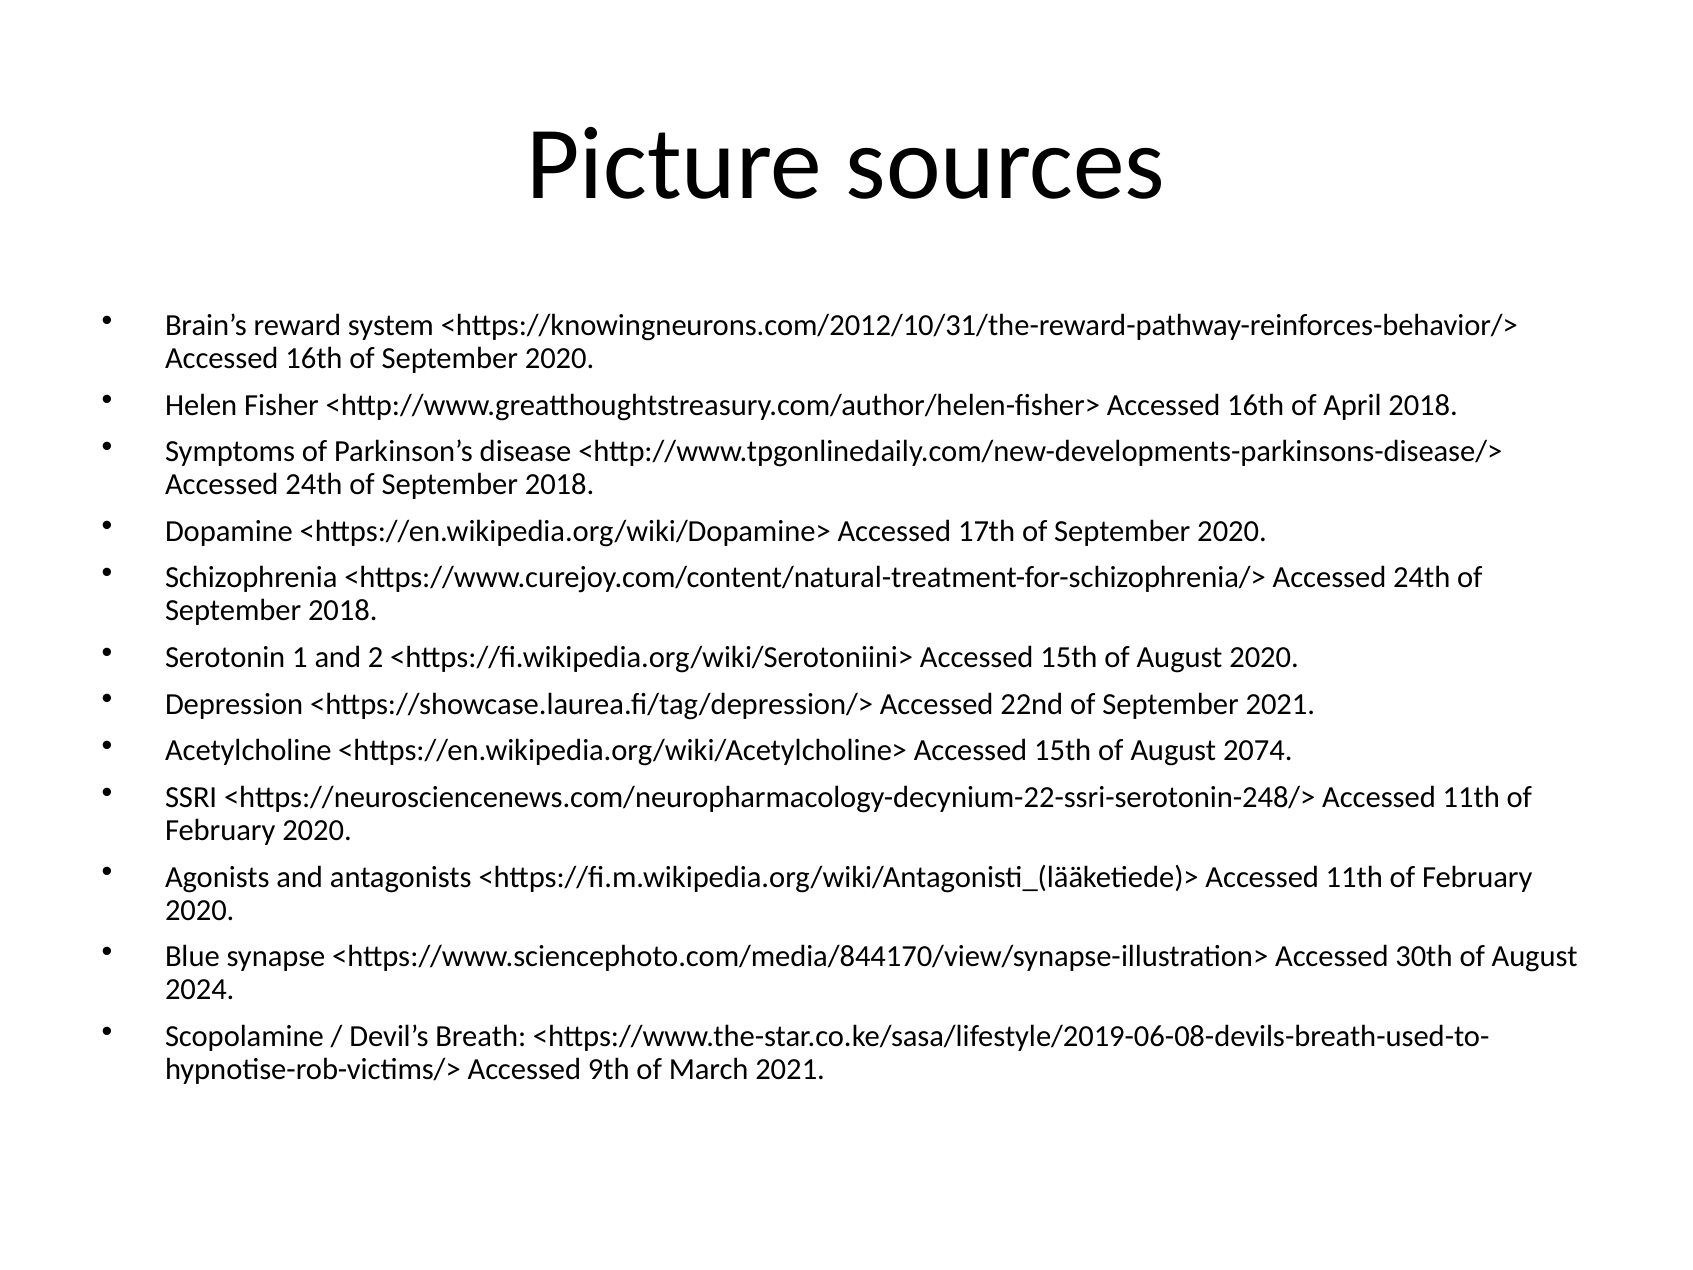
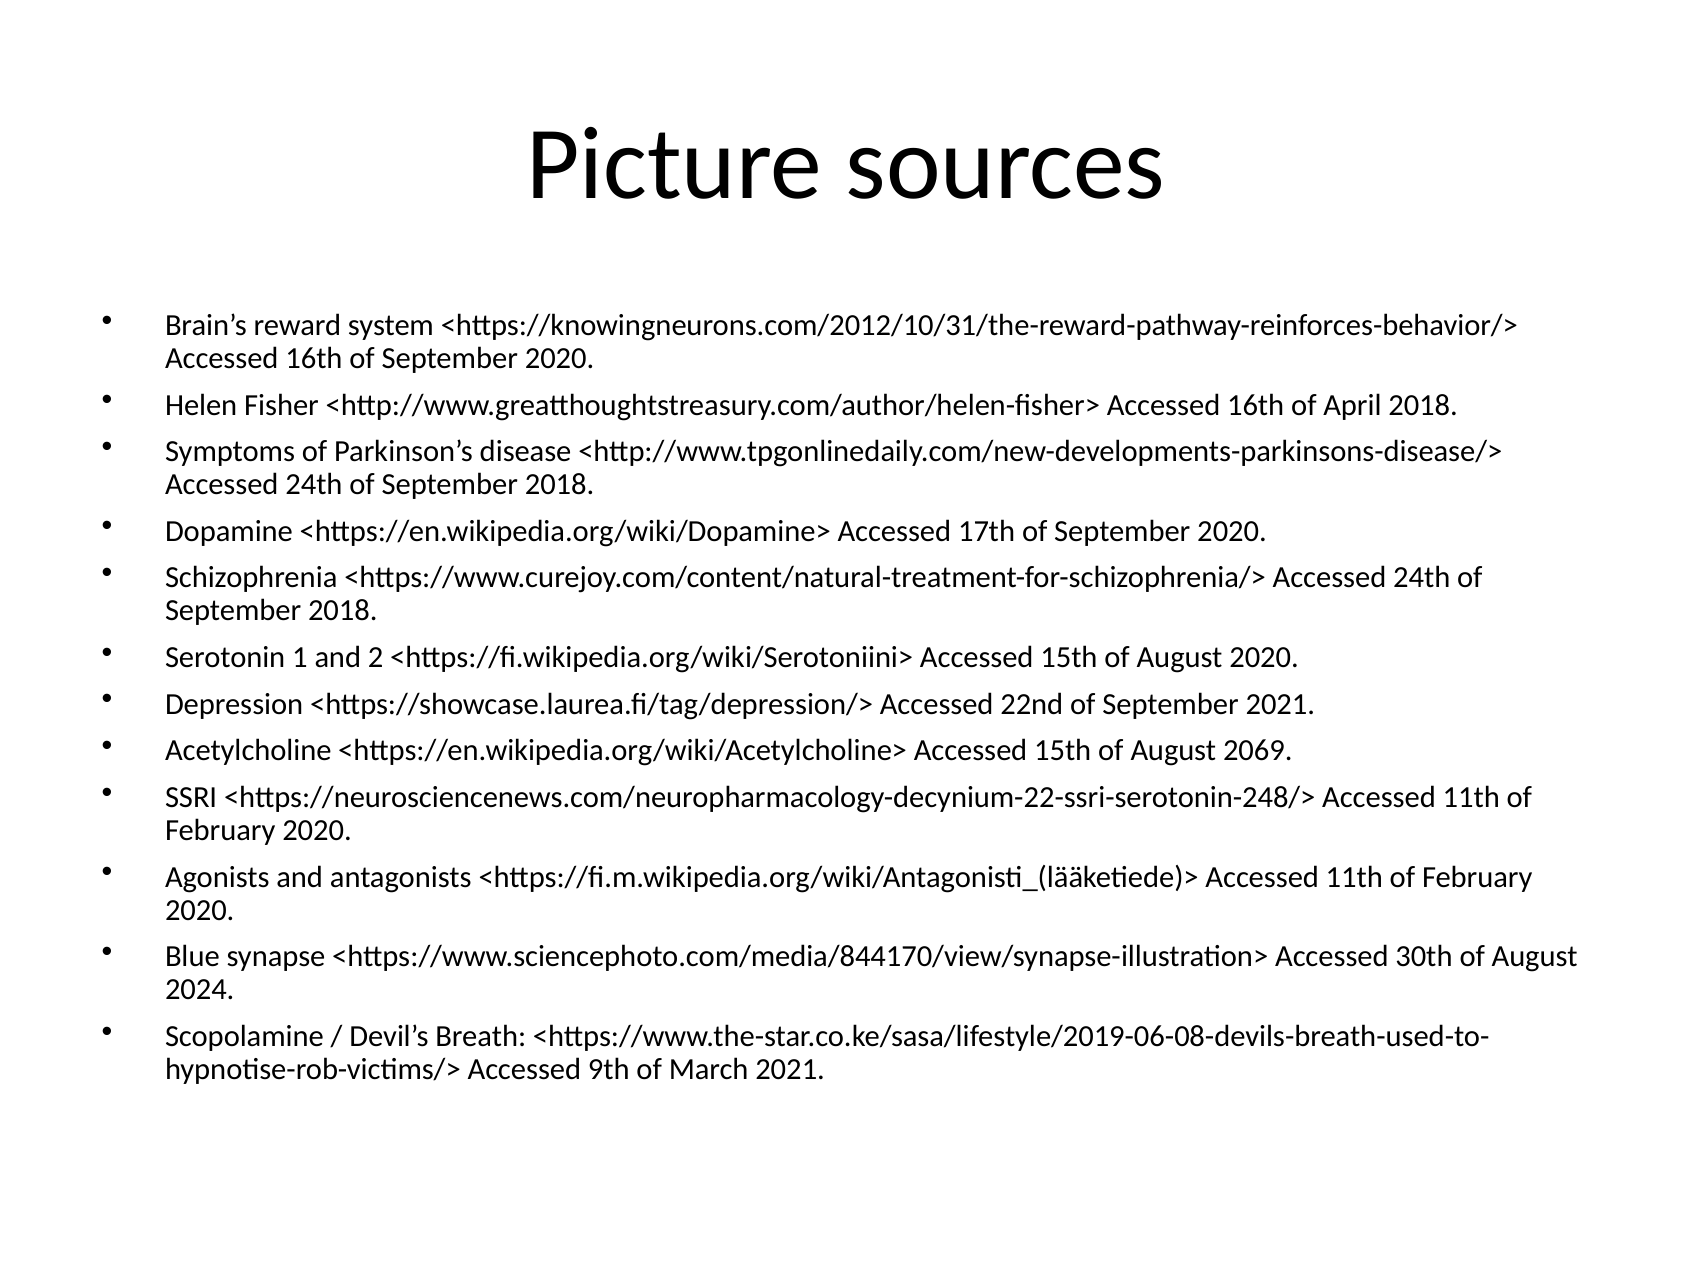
2074: 2074 -> 2069
